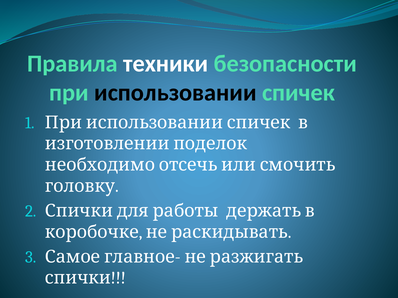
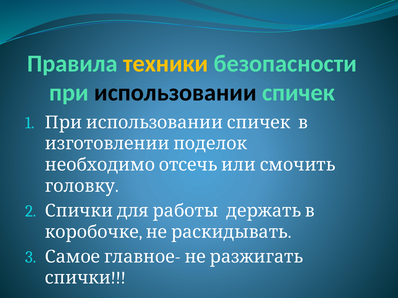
техники colour: white -> yellow
